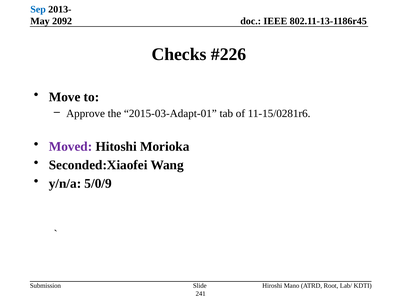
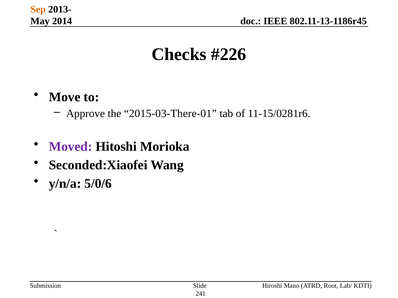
Sep colour: blue -> orange
2092: 2092 -> 2014
2015-03-Adapt-01: 2015-03-Adapt-01 -> 2015-03-There-01
5/0/9: 5/0/9 -> 5/0/6
